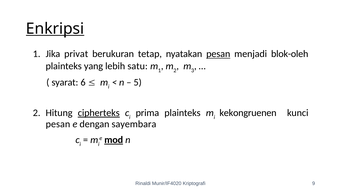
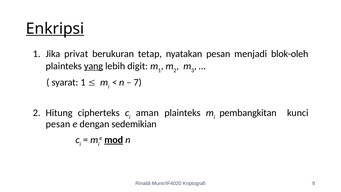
pesan at (218, 54) underline: present -> none
yang underline: none -> present
satu: satu -> digit
syarat 6: 6 -> 1
5: 5 -> 7
cipherteks underline: present -> none
prima: prima -> aman
kekongruenen: kekongruenen -> pembangkitan
sayembara: sayembara -> sedemikian
